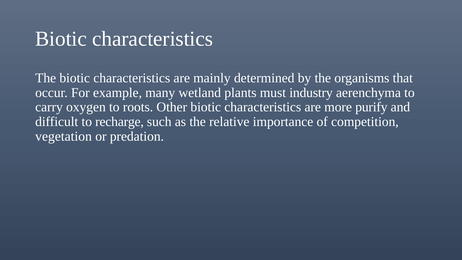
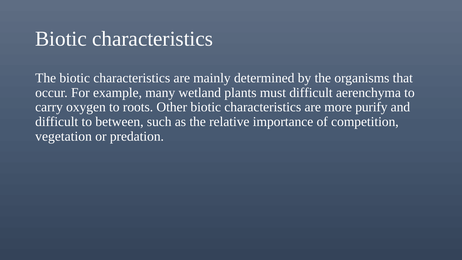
must industry: industry -> difficult
recharge: recharge -> between
